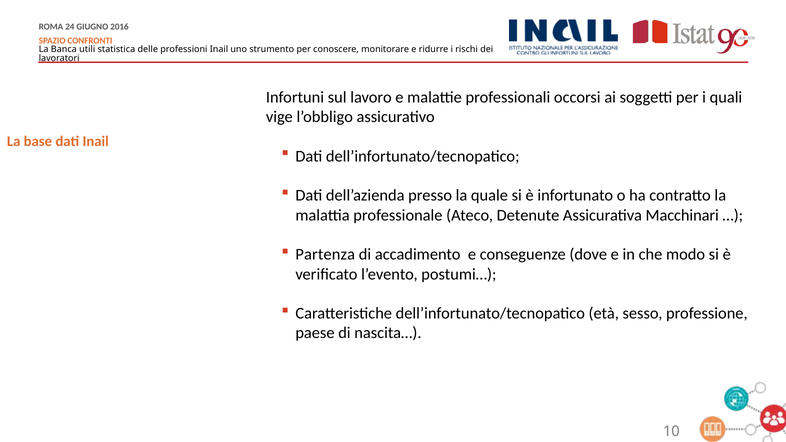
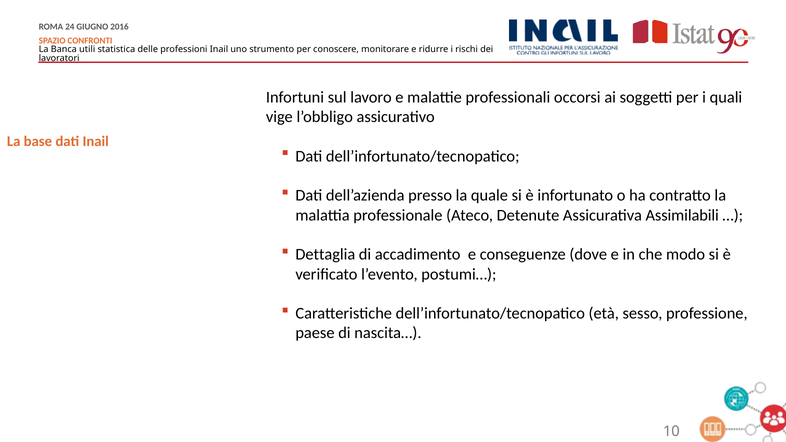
Macchinari: Macchinari -> Assimilabili
Partenza: Partenza -> Dettaglia
